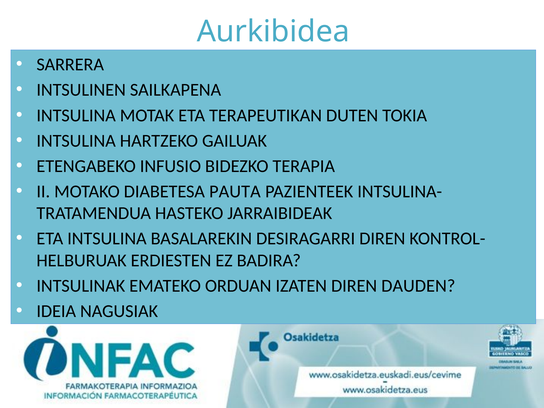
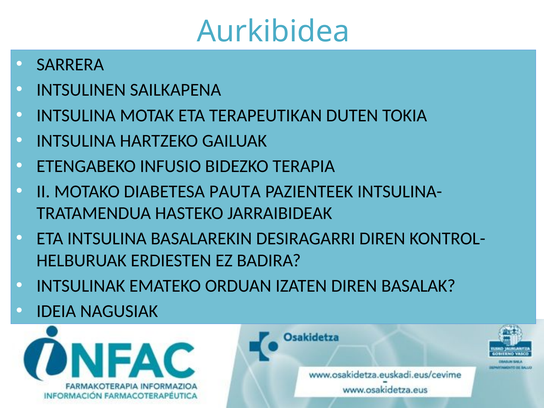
DAUDEN: DAUDEN -> BASALAK
